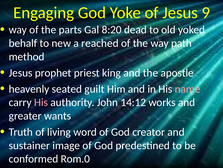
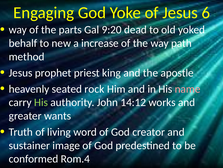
9: 9 -> 6
8:20: 8:20 -> 9:20
reached: reached -> increase
guilt: guilt -> rock
His at (41, 102) colour: pink -> light green
Rom.0: Rom.0 -> Rom.4
